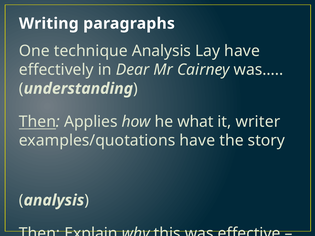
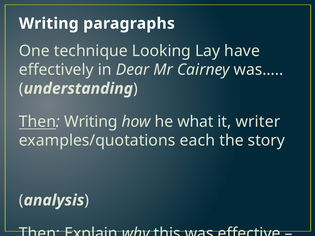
technique Analysis: Analysis -> Looking
Then Applies: Applies -> Writing
examples/quotations have: have -> each
